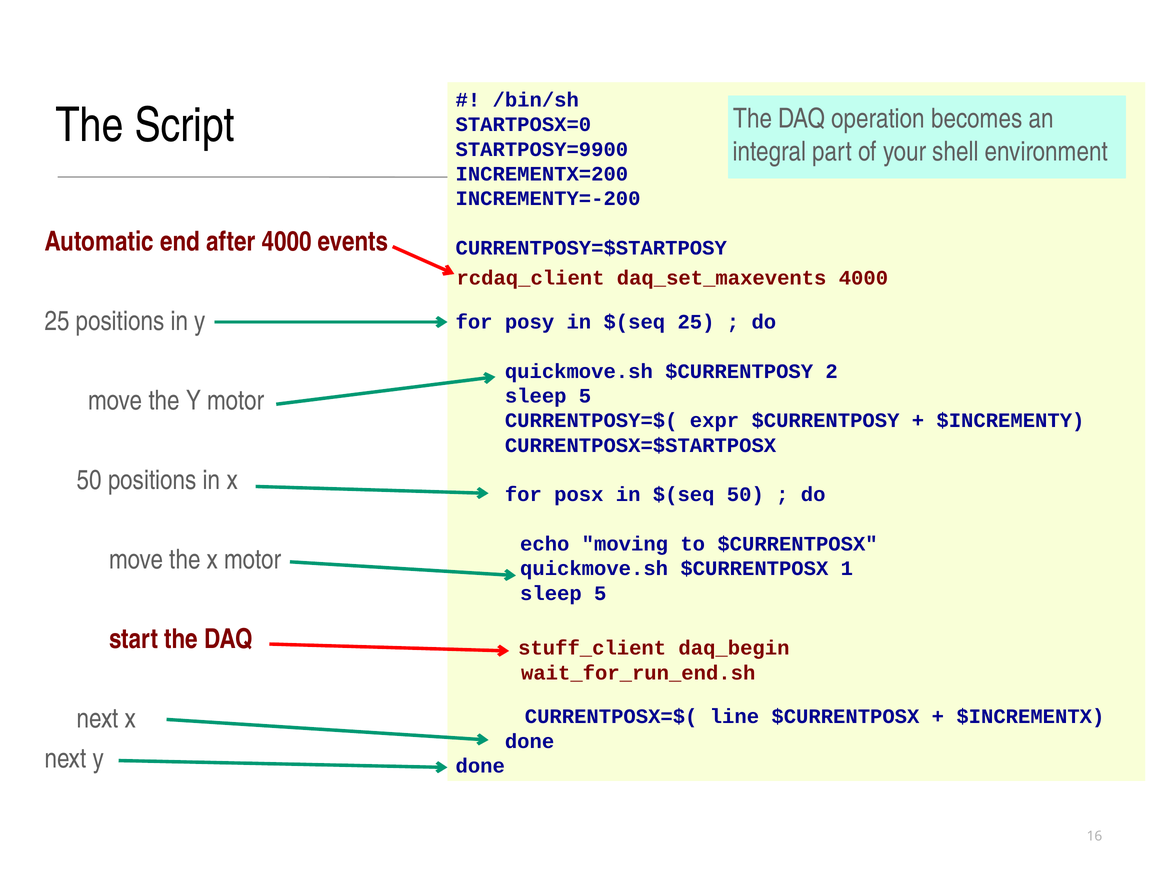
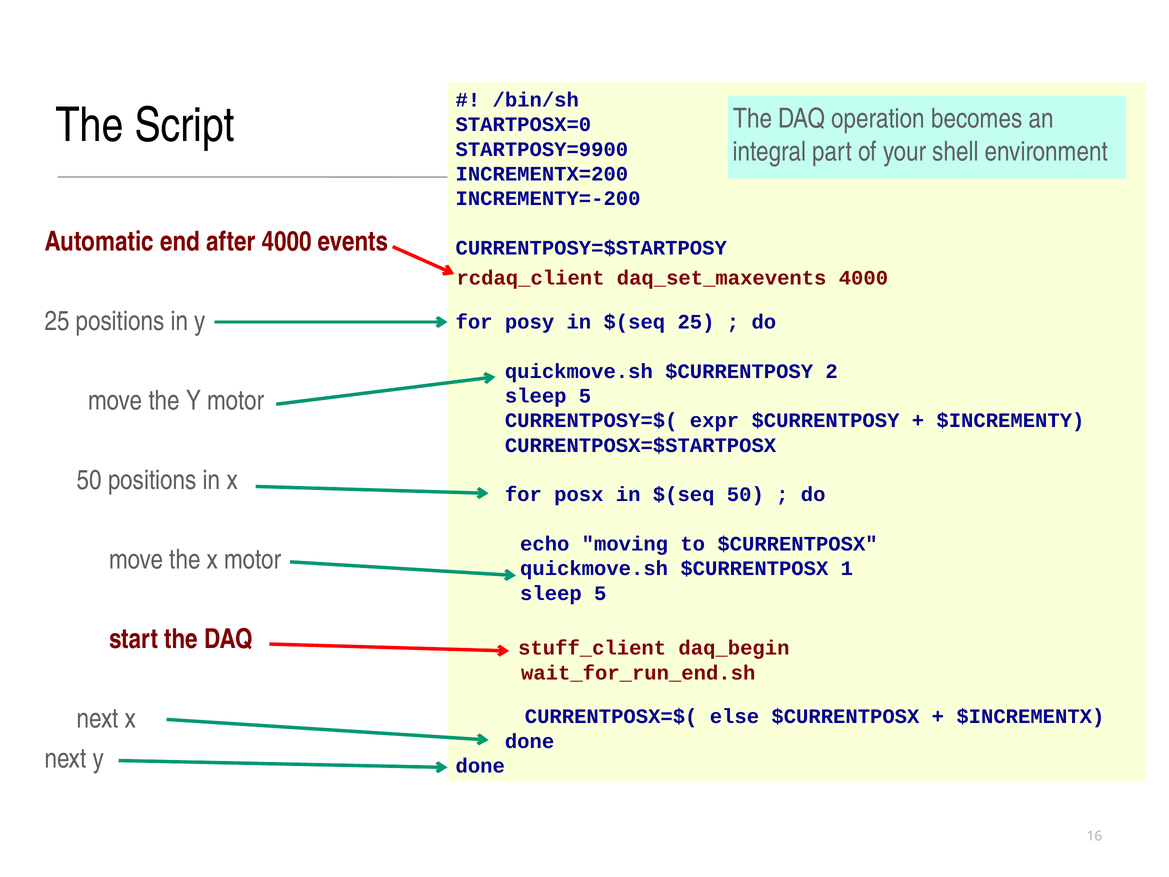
line: line -> else
